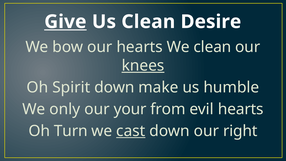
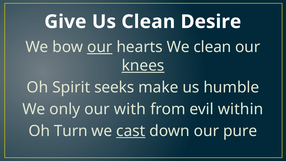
Give underline: present -> none
our at (100, 47) underline: none -> present
Spirit down: down -> seeks
your: your -> with
evil hearts: hearts -> within
right: right -> pure
